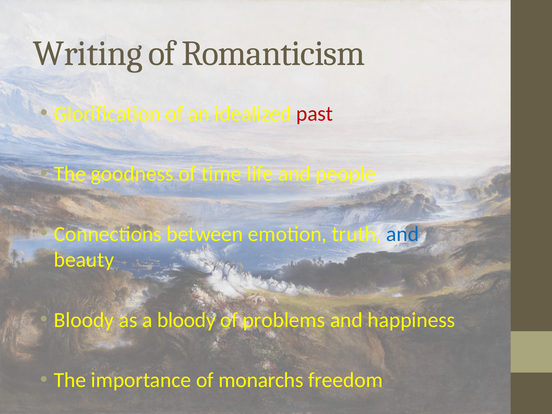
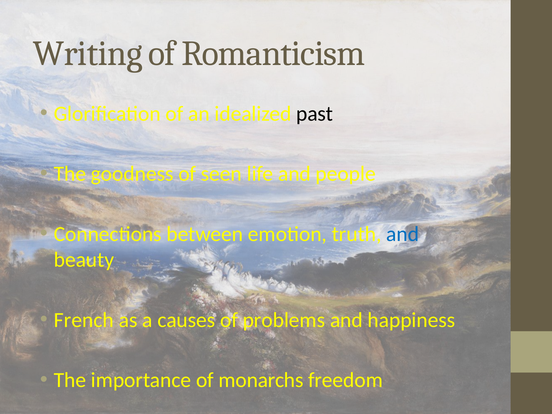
past colour: red -> black
time: time -> seen
Bloody at (84, 320): Bloody -> French
a bloody: bloody -> causes
